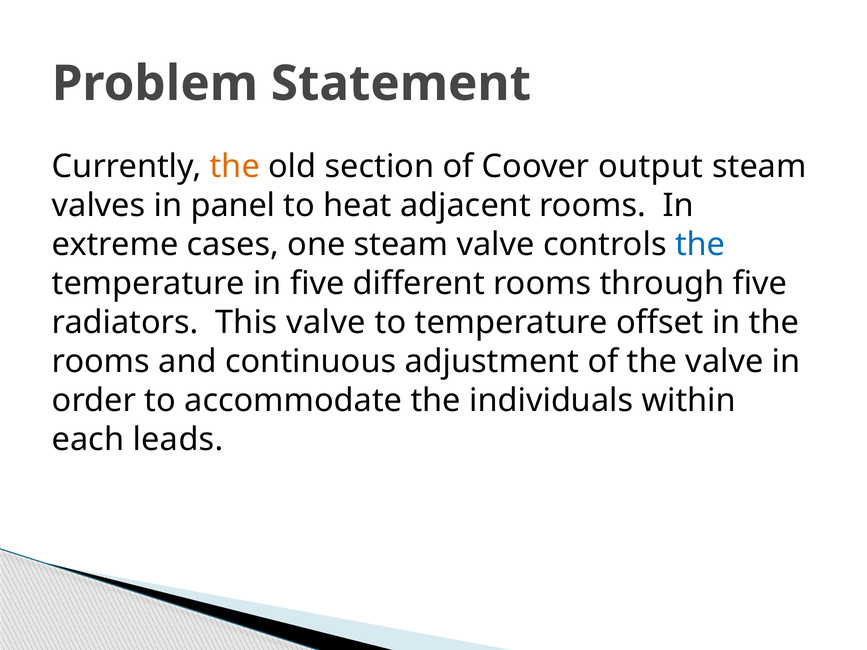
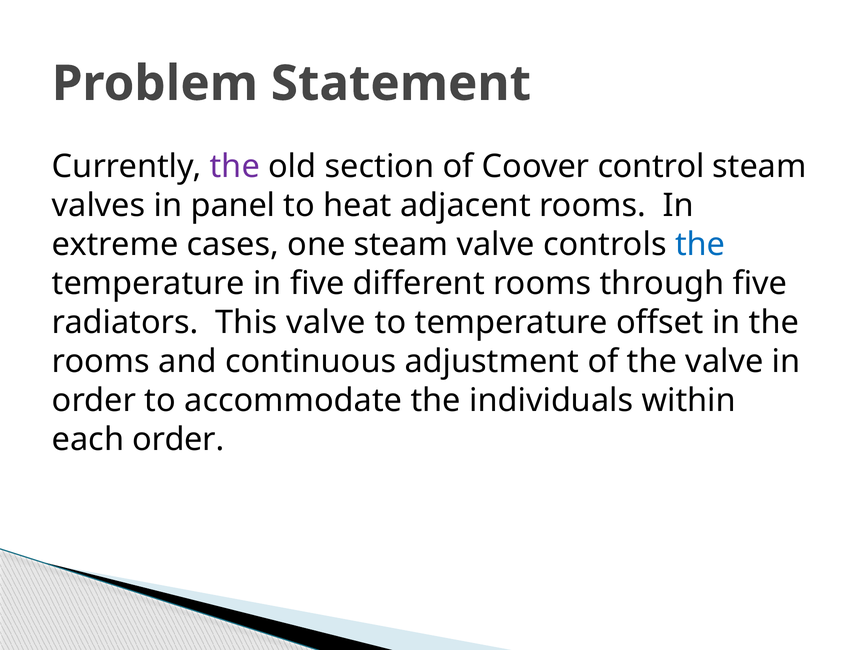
the at (235, 167) colour: orange -> purple
output: output -> control
each leads: leads -> order
